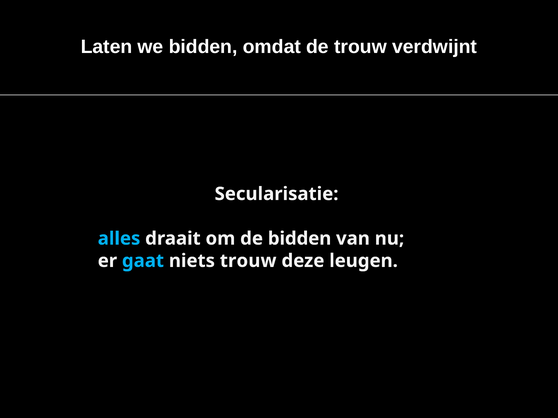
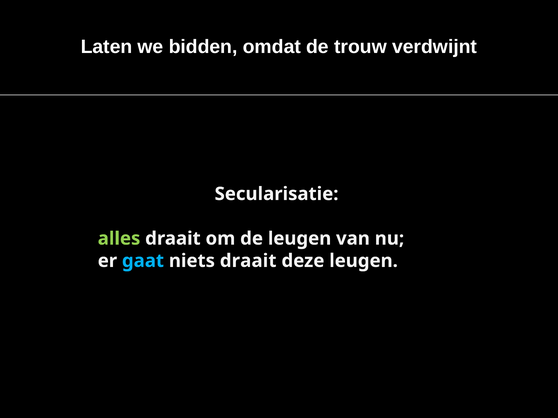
alles colour: light blue -> light green
de bidden: bidden -> leugen
niets trouw: trouw -> draait
